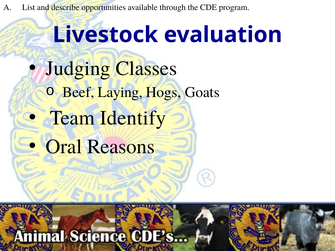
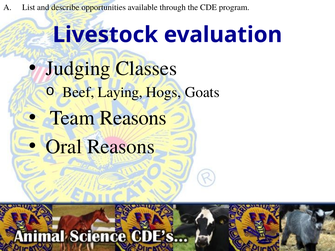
Team Identify: Identify -> Reasons
